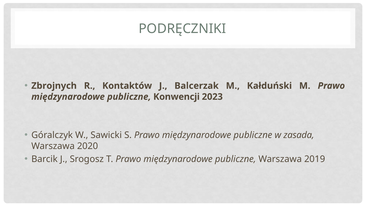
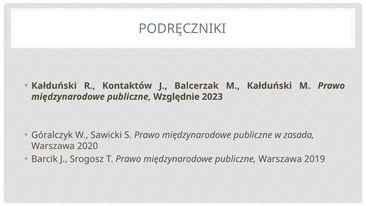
Zbrojnych at (54, 86): Zbrojnych -> Kałduński
Konwencji: Konwencji -> Względnie
